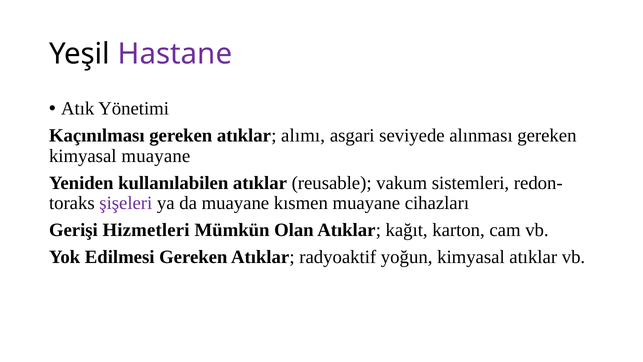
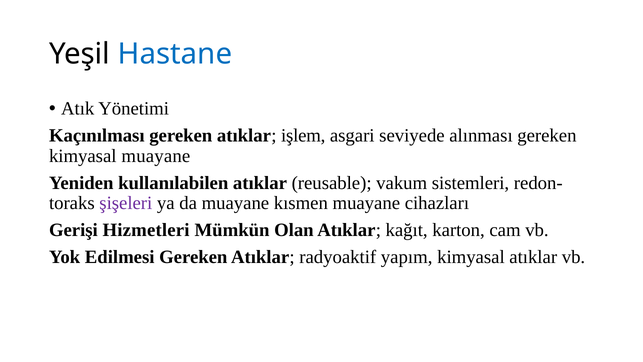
Hastane colour: purple -> blue
alımı: alımı -> işlem
yoğun: yoğun -> yapım
